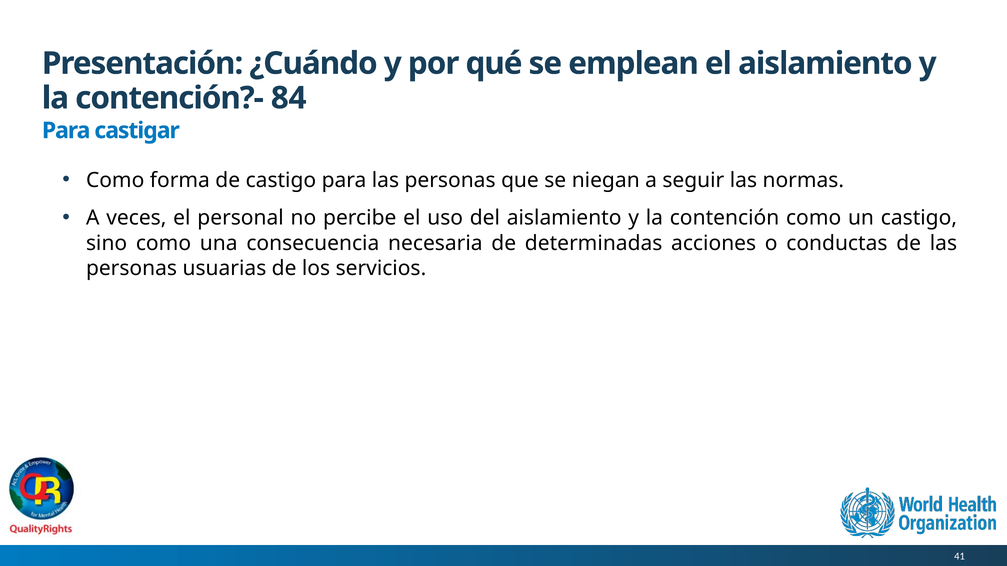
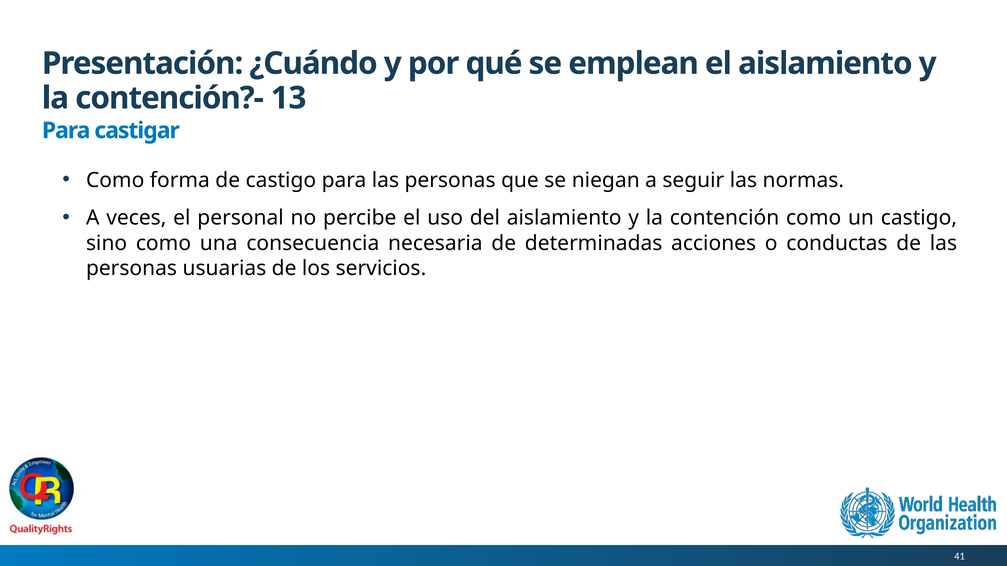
84: 84 -> 13
